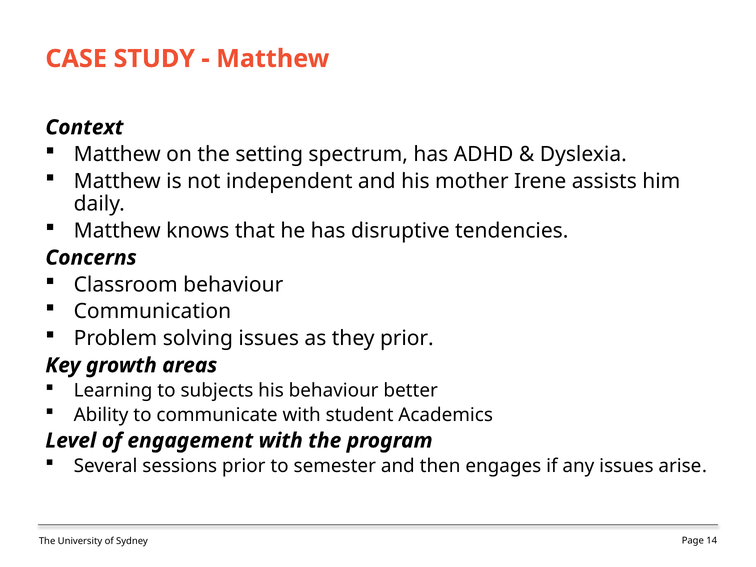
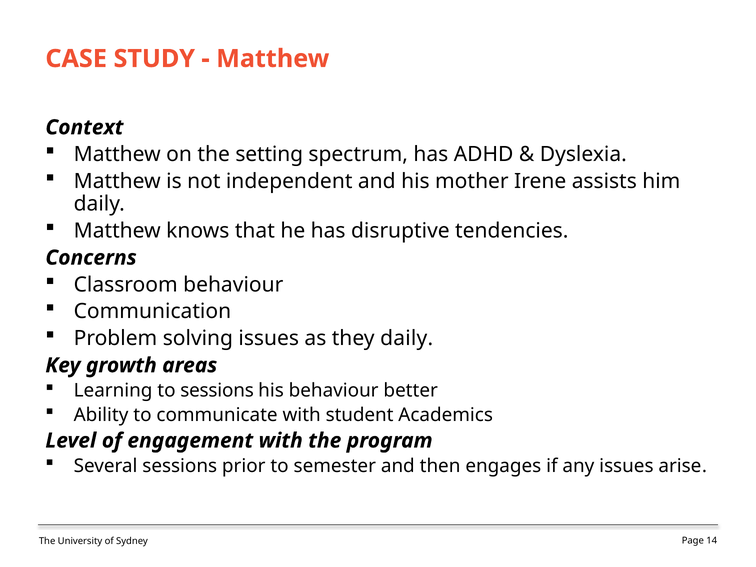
they prior: prior -> daily
to subjects: subjects -> sessions
